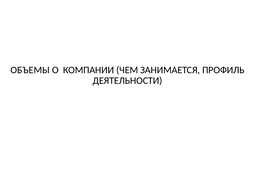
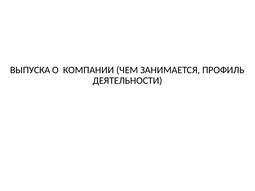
ОБЪЕМЫ: ОБЪЕМЫ -> ВЫПУСКА
